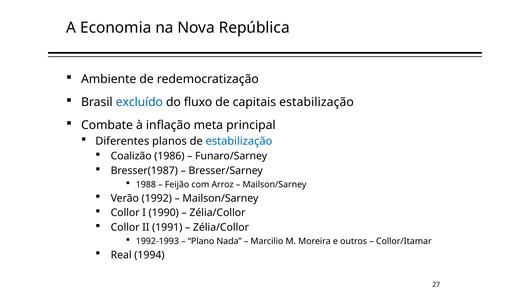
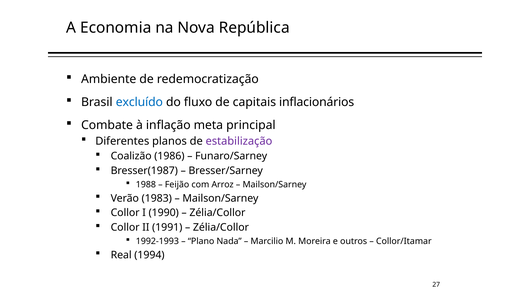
capitais estabilização: estabilização -> inflacionários
estabilização at (239, 141) colour: blue -> purple
1992: 1992 -> 1983
